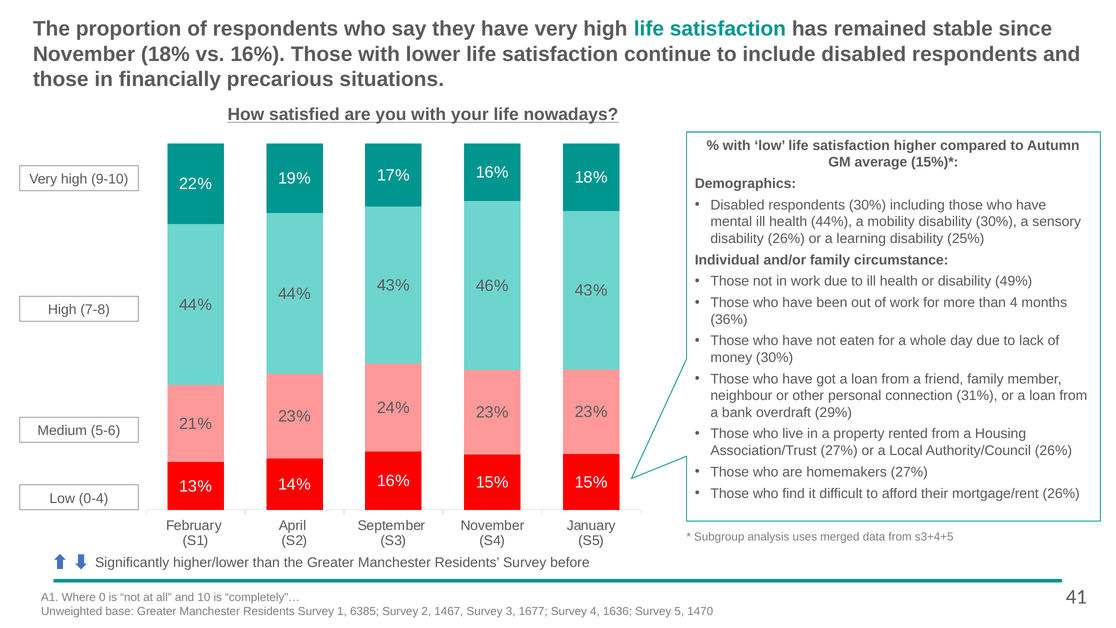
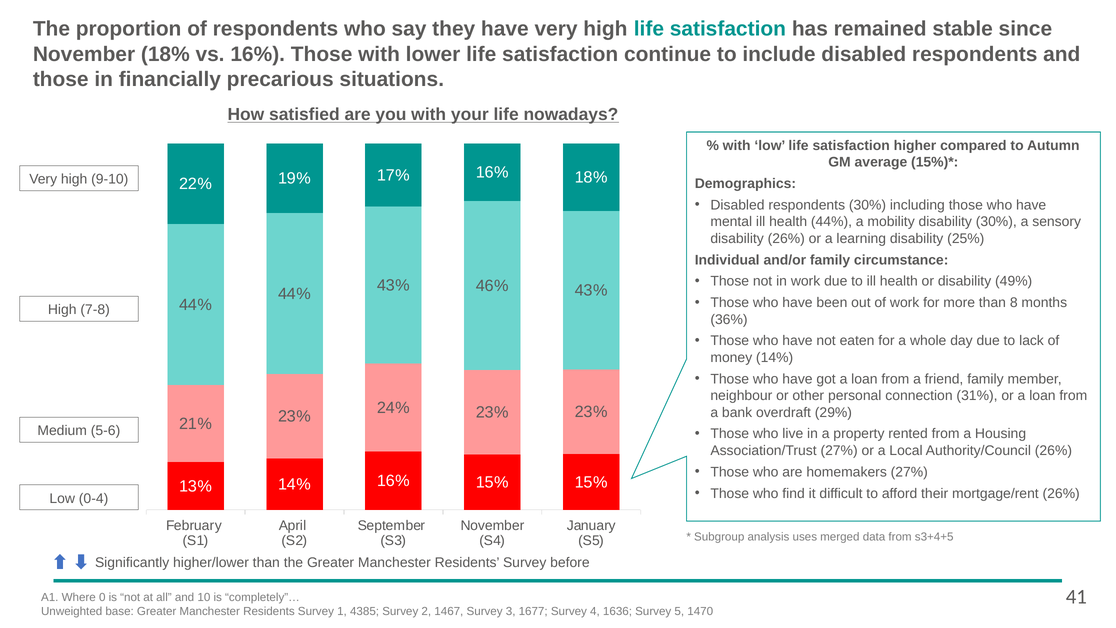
than 4: 4 -> 8
money 30%: 30% -> 14%
6385: 6385 -> 4385
